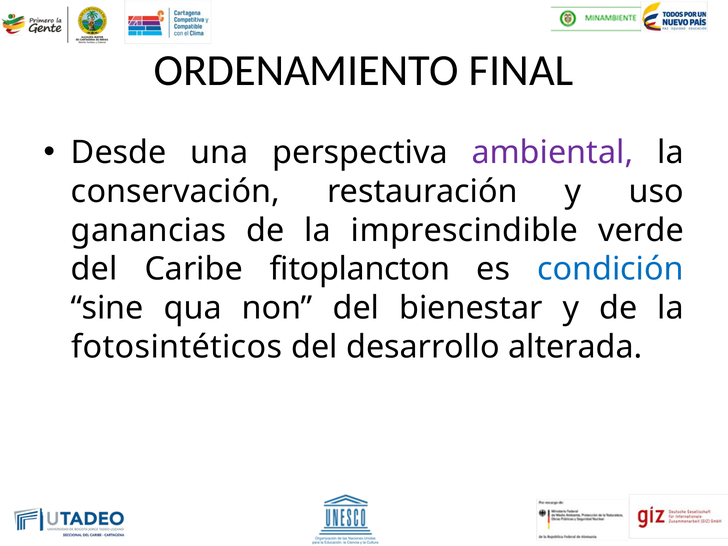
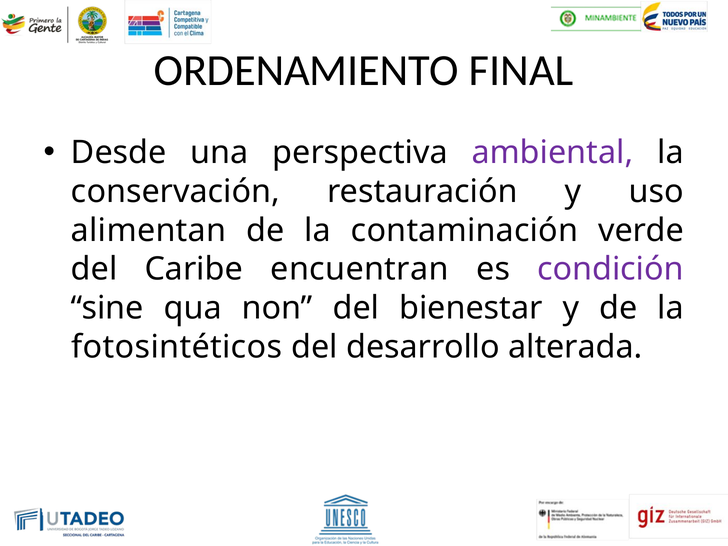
ganancias: ganancias -> alimentan
imprescindible: imprescindible -> contaminación
fitoplancton: fitoplancton -> encuentran
condición colour: blue -> purple
